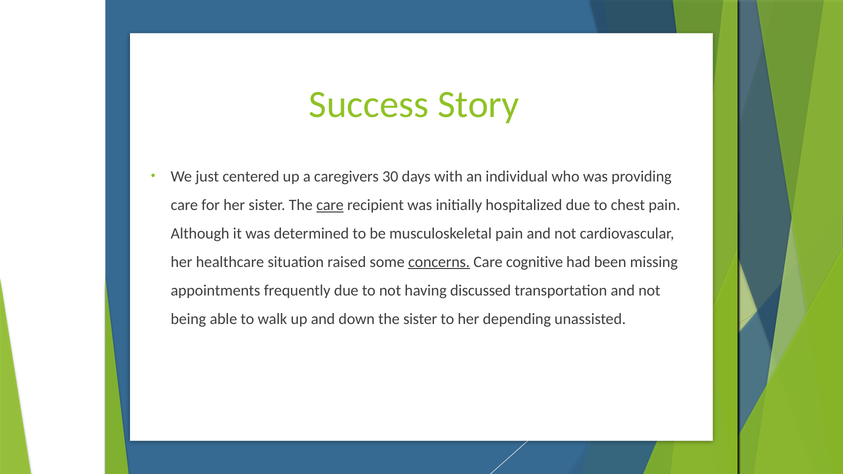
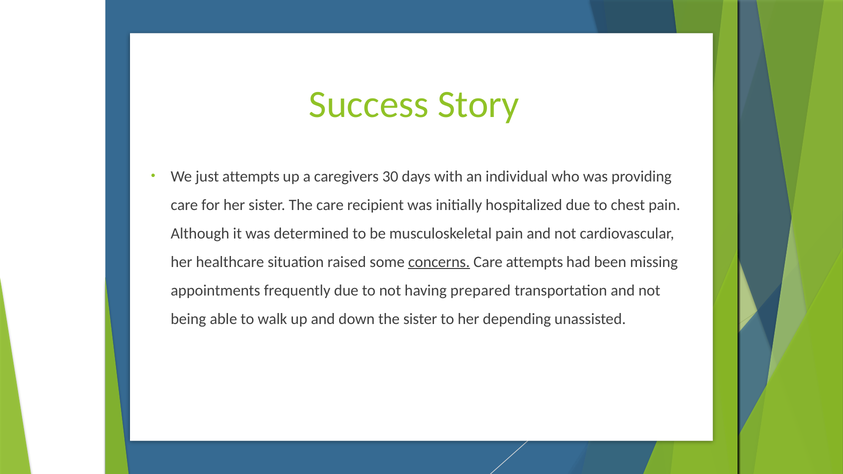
just centered: centered -> attempts
care at (330, 205) underline: present -> none
Care cognitive: cognitive -> attempts
discussed: discussed -> prepared
